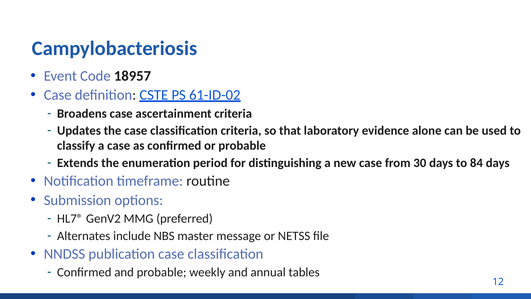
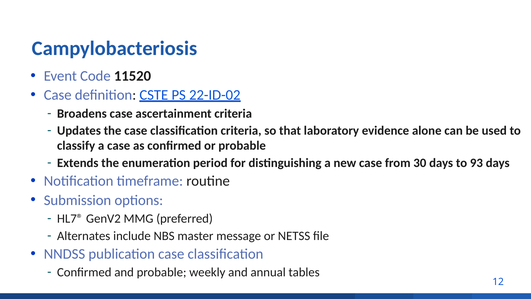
18957: 18957 -> 11520
61-ID-02: 61-ID-02 -> 22-ID-02
84: 84 -> 93
